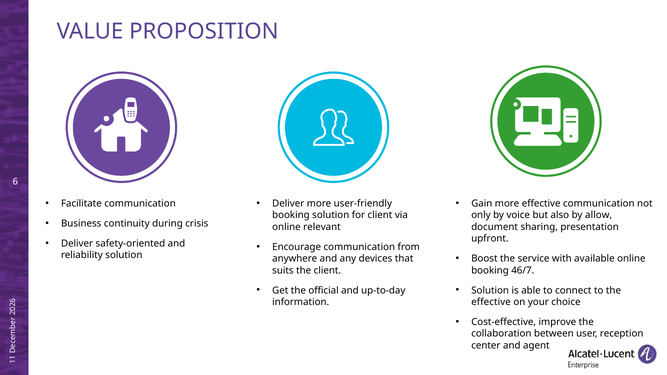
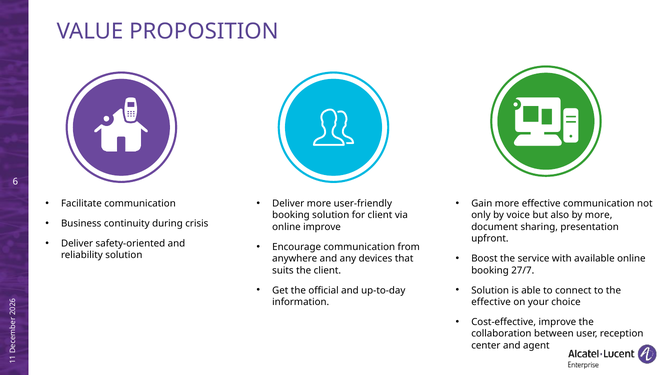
by allow: allow -> more
online relevant: relevant -> improve
46/7: 46/7 -> 27/7
